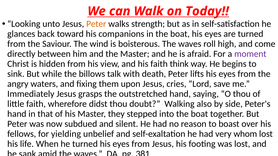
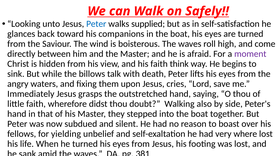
Today: Today -> Safely
Peter at (96, 24) colour: orange -> blue
strength: strength -> supplied
whom: whom -> where
